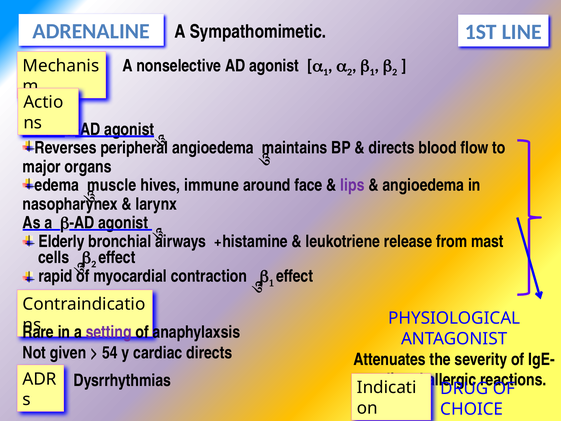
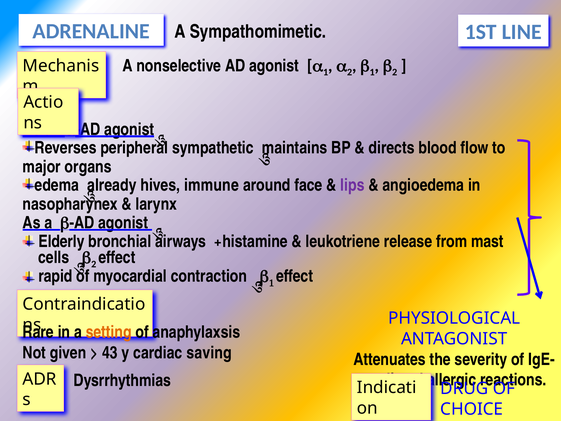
angioedema at (213, 148): angioedema -> sympathetic
muscle: muscle -> already
setting colour: purple -> orange
54: 54 -> 43
cardiac directs: directs -> saving
